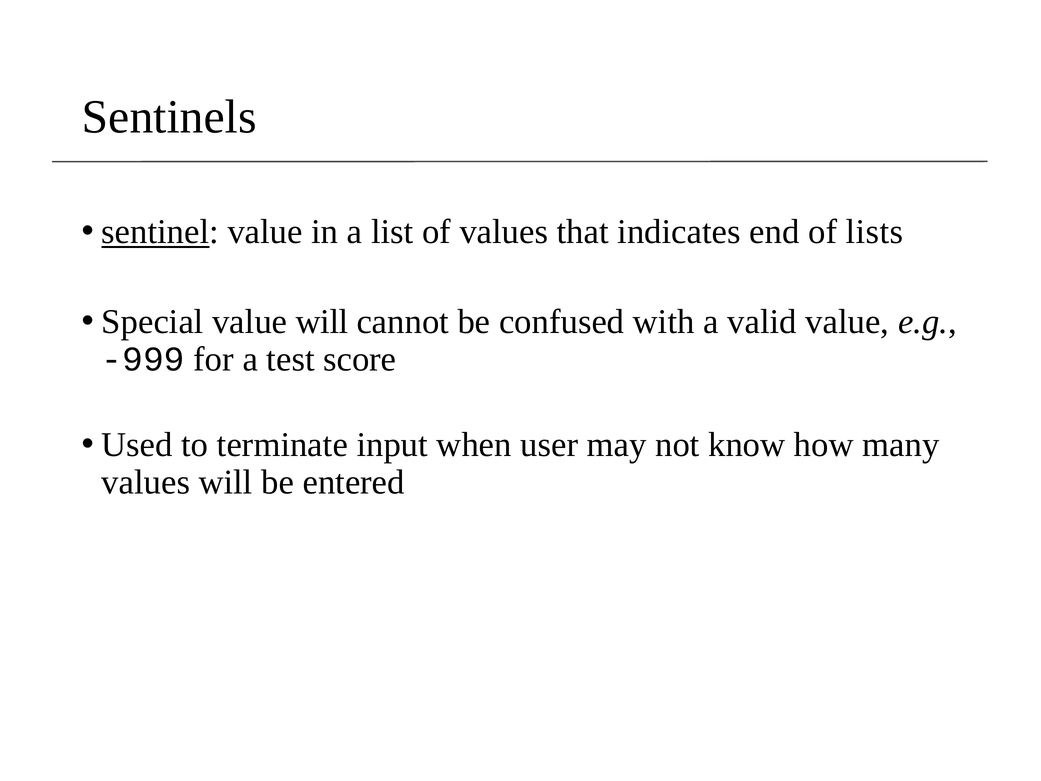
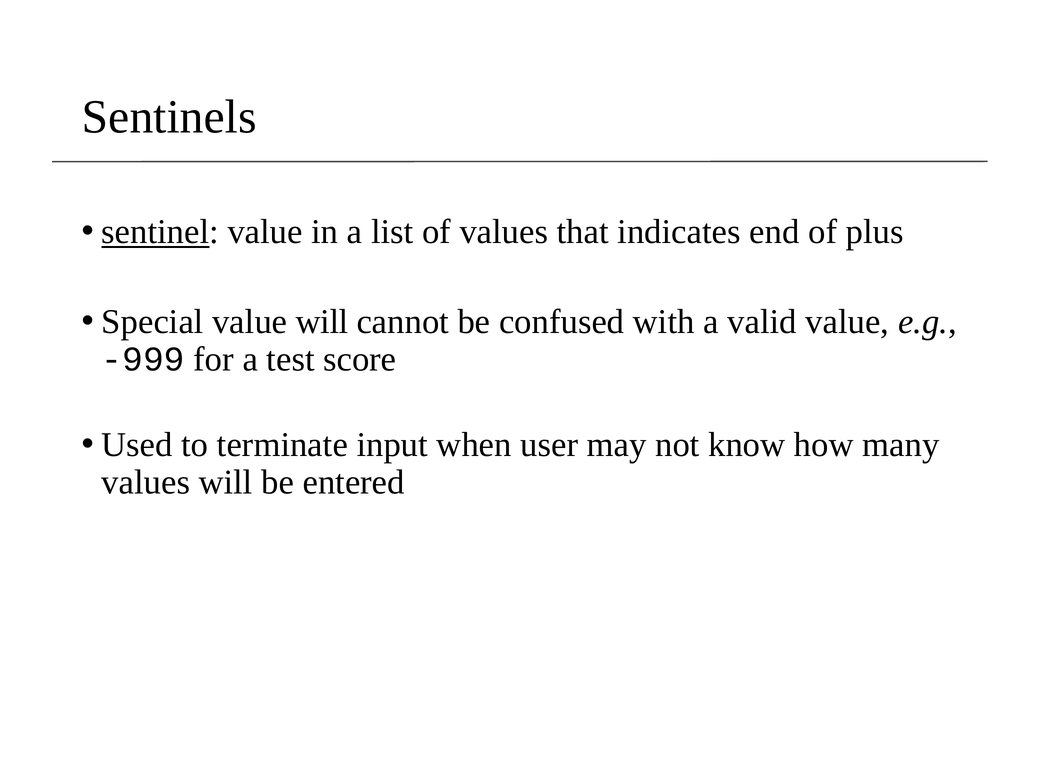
lists: lists -> plus
